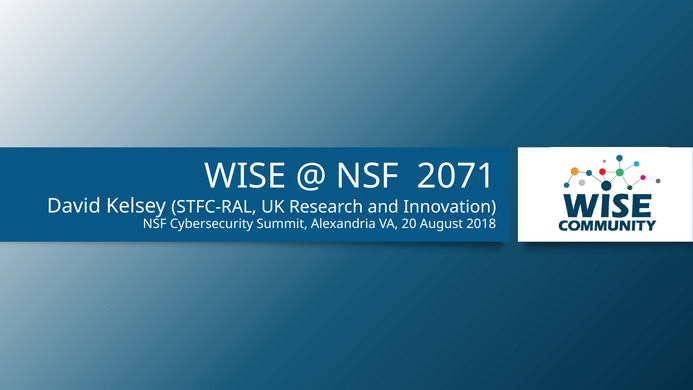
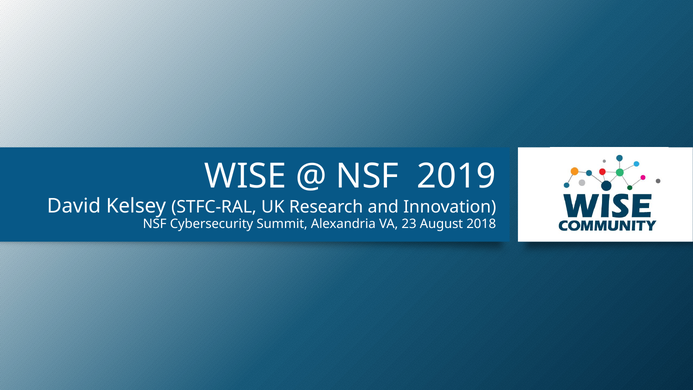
2071: 2071 -> 2019
20: 20 -> 23
